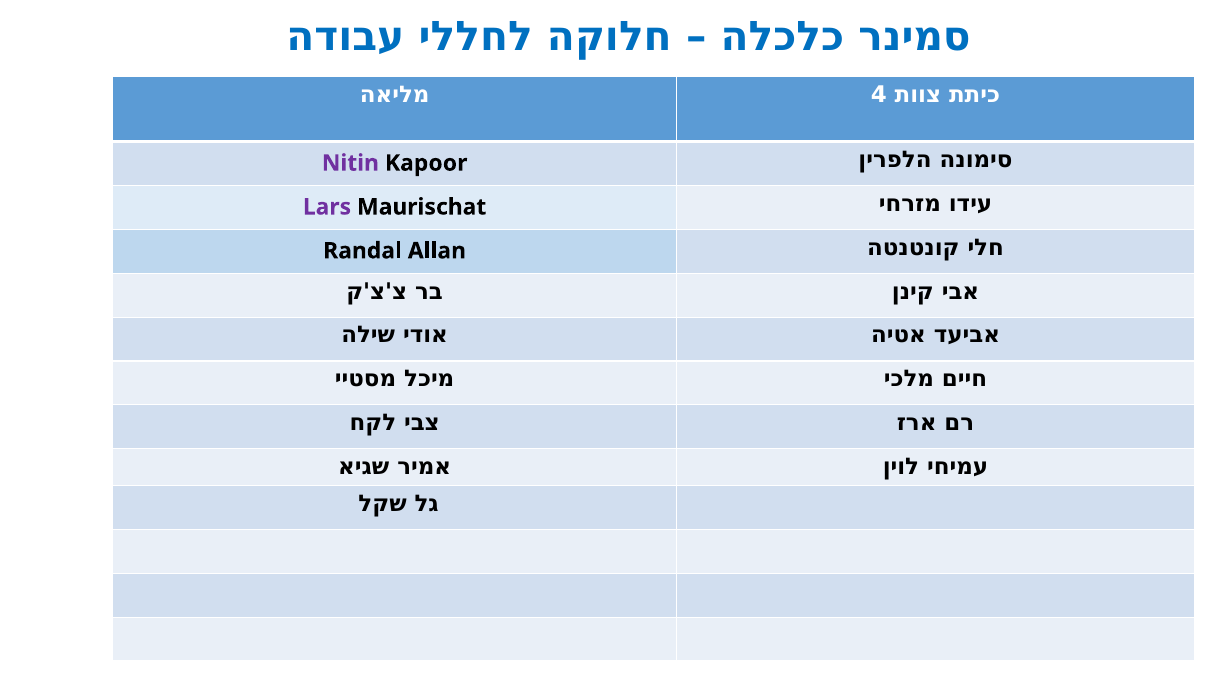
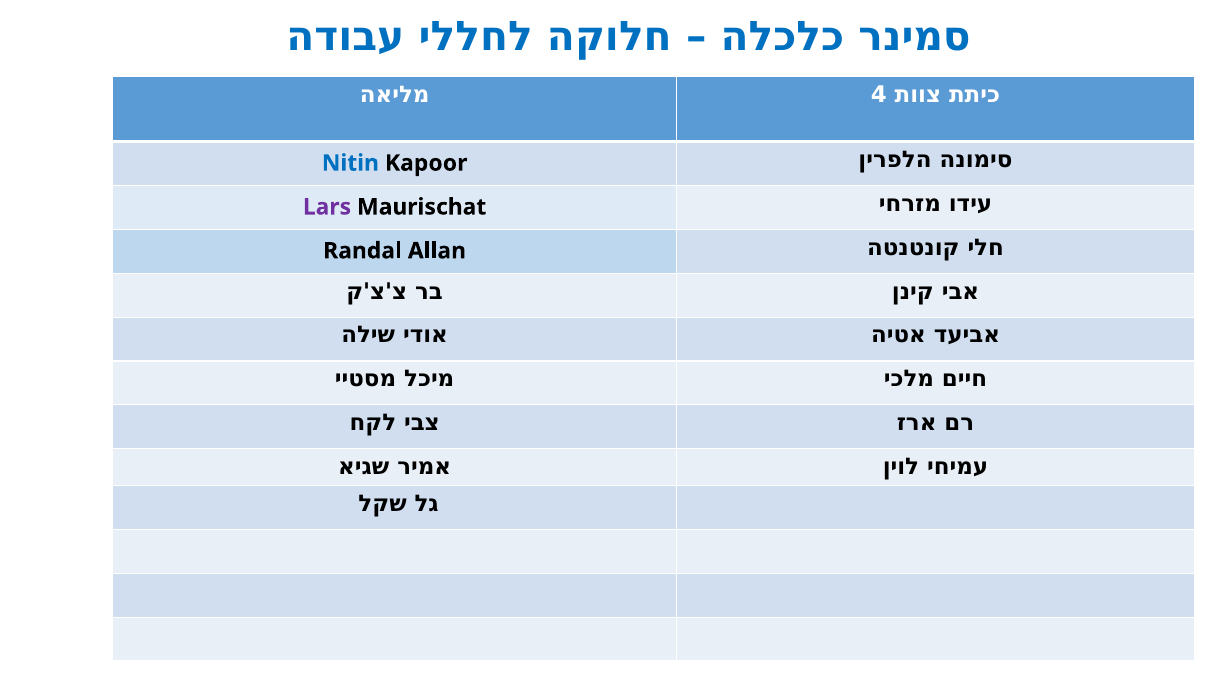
Nitin colour: purple -> blue
